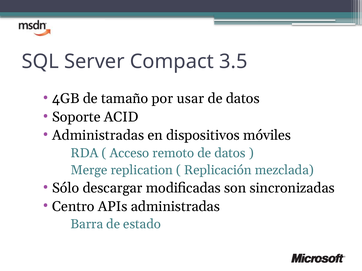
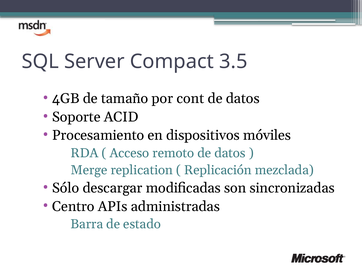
usar: usar -> cont
Administradas at (98, 136): Administradas -> Procesamiento
